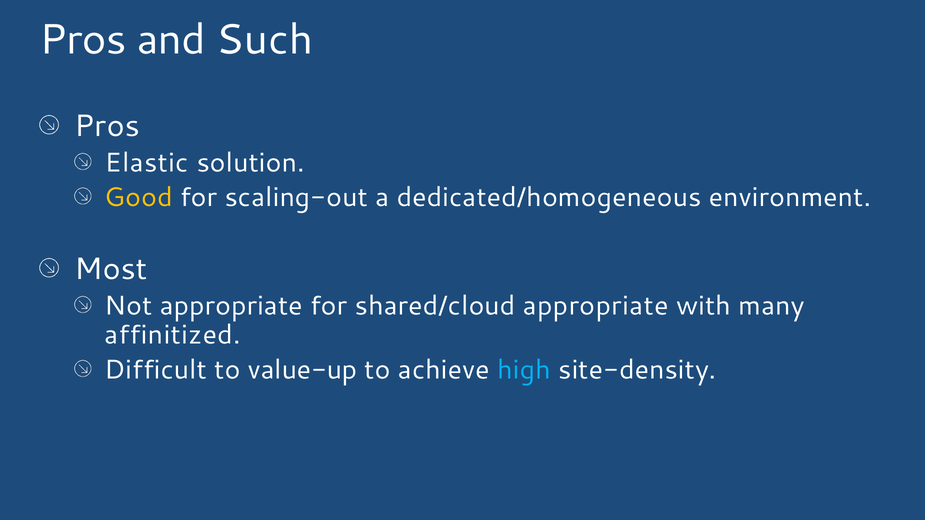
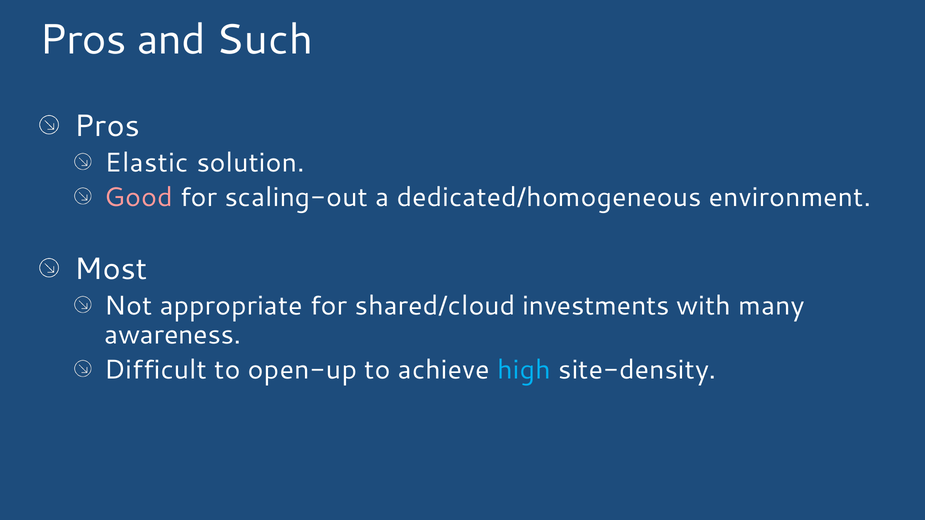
Good colour: yellow -> pink
shared/cloud appropriate: appropriate -> investments
affinitized: affinitized -> awareness
value-up: value-up -> open-up
